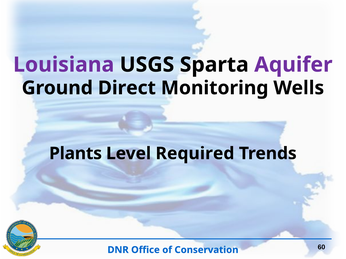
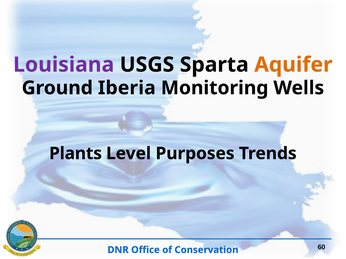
Aquifer colour: purple -> orange
Direct: Direct -> Iberia
Required: Required -> Purposes
